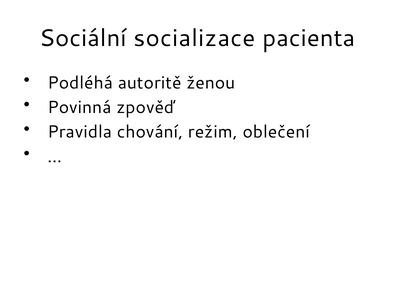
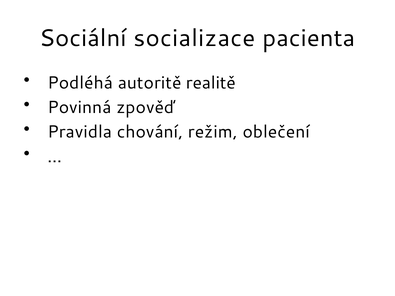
ženou: ženou -> realitě
